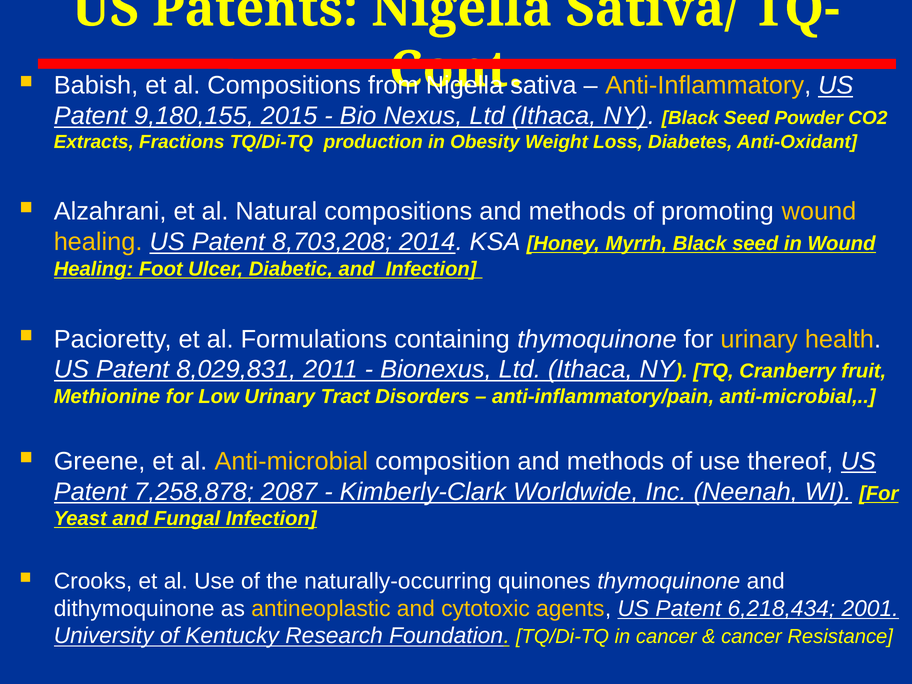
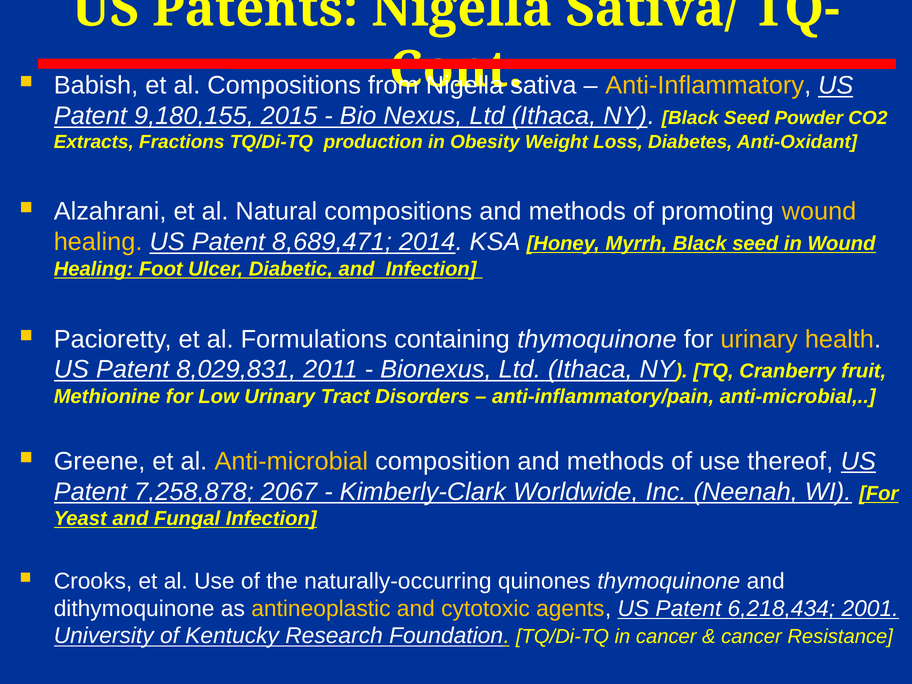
8,703,208: 8,703,208 -> 8,689,471
2087: 2087 -> 2067
